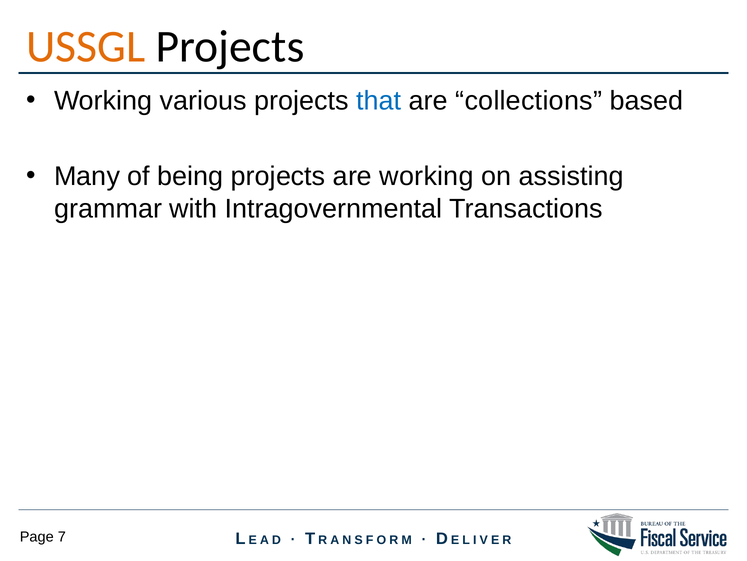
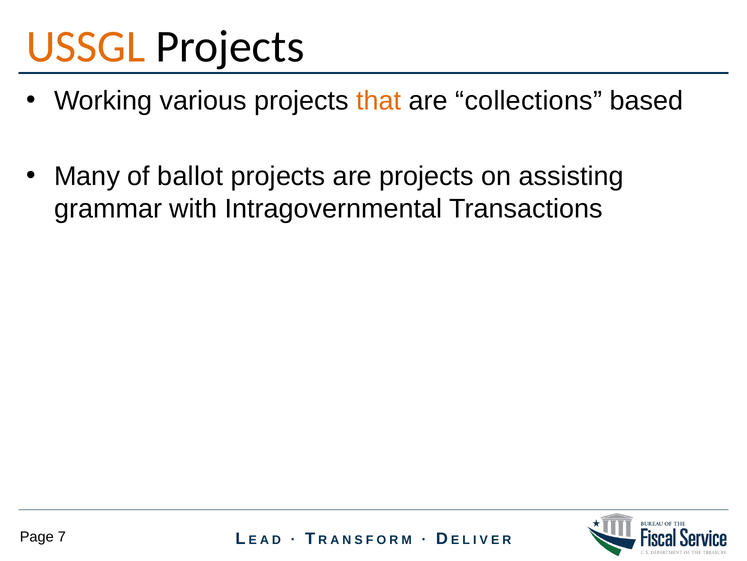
that colour: blue -> orange
being: being -> ballot
are working: working -> projects
